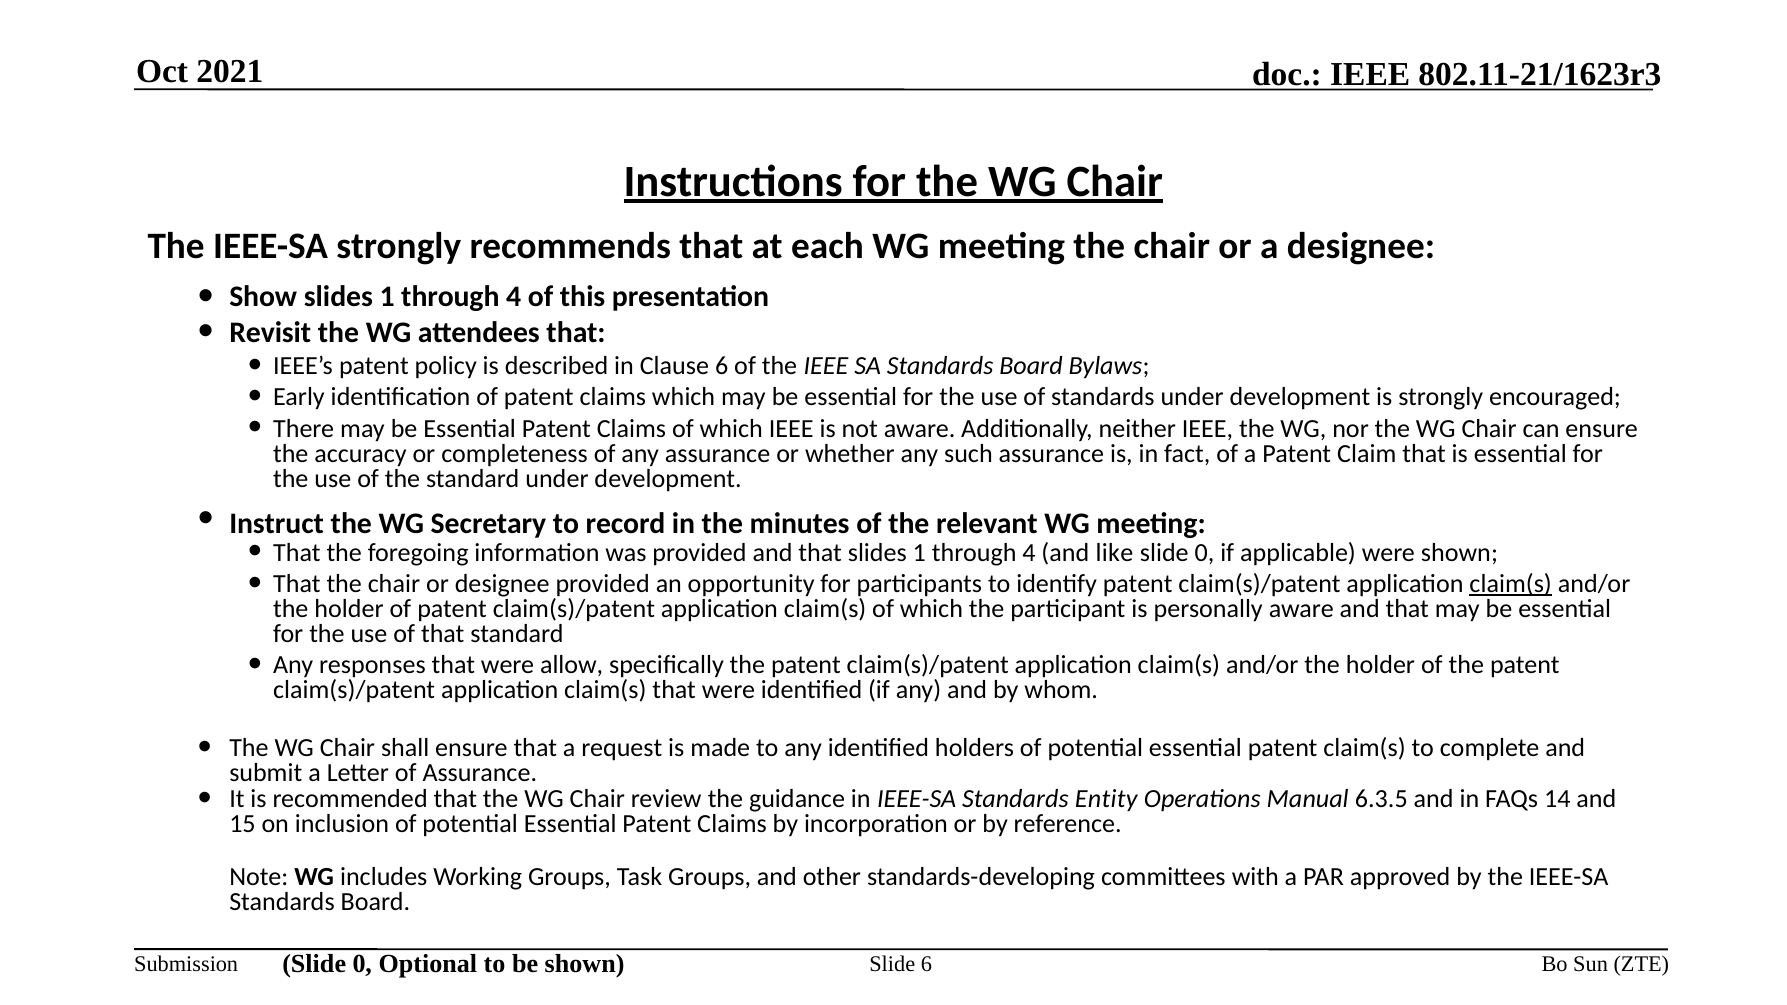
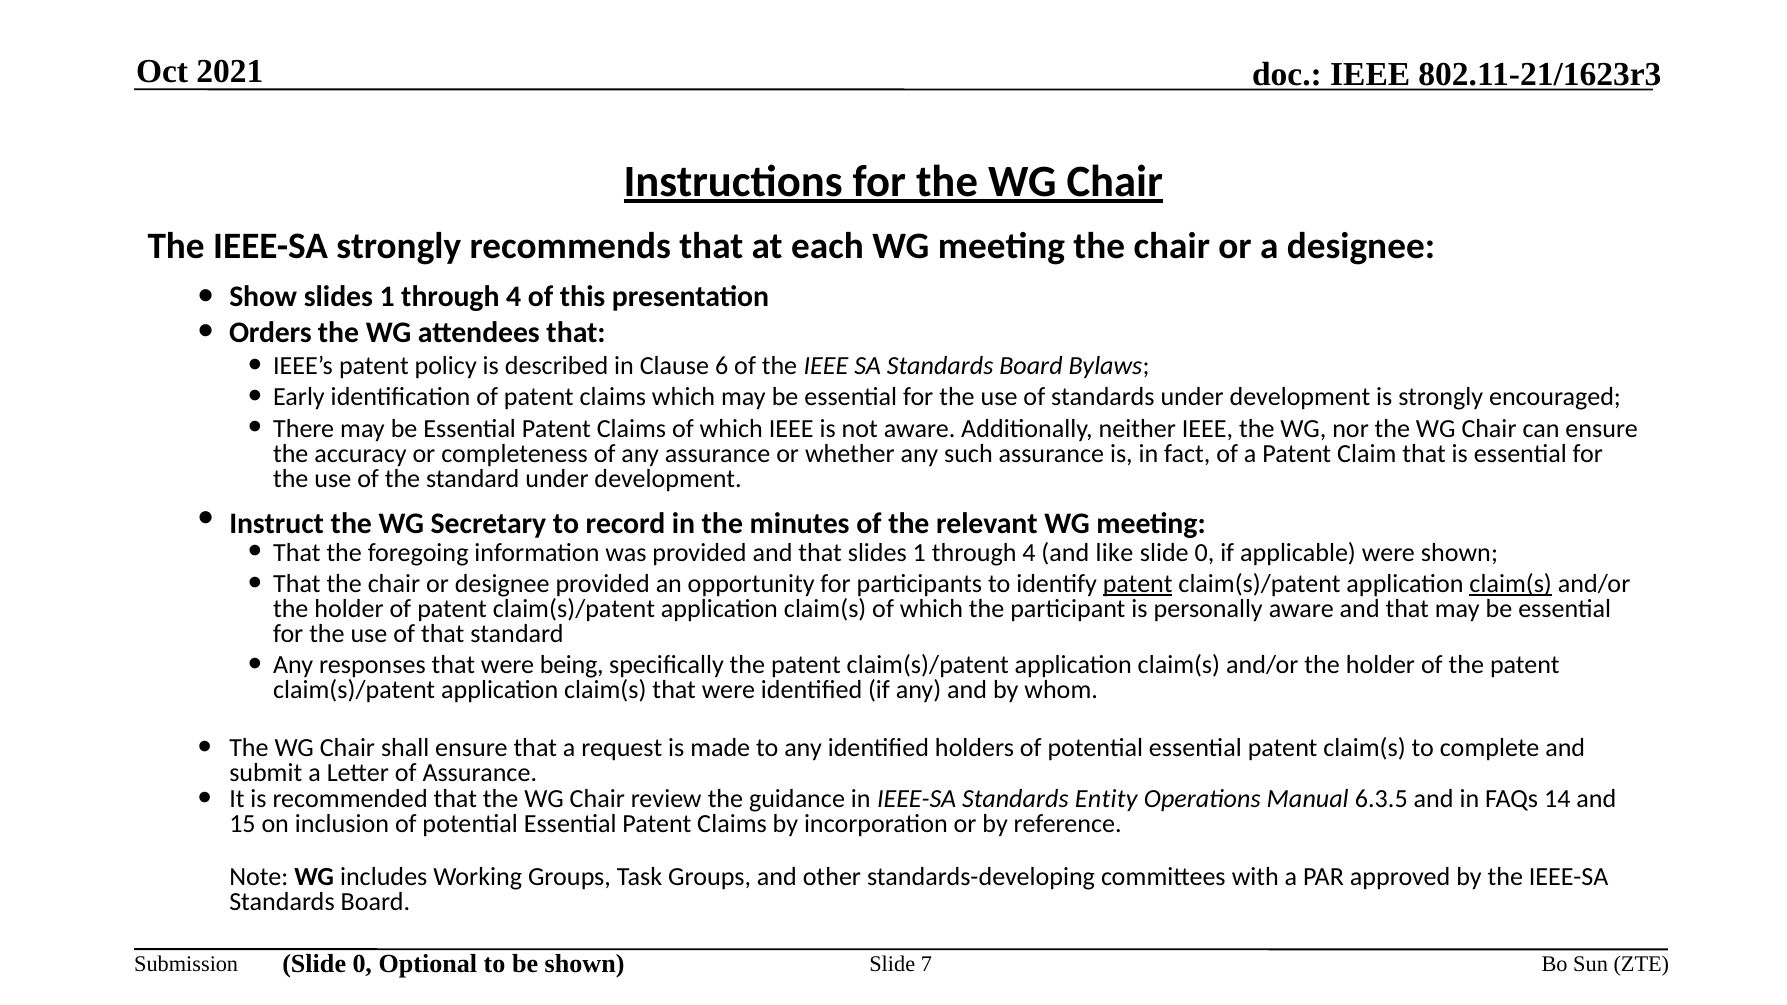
Revisit: Revisit -> Orders
patent at (1138, 584) underline: none -> present
allow: allow -> being
Slide 6: 6 -> 7
